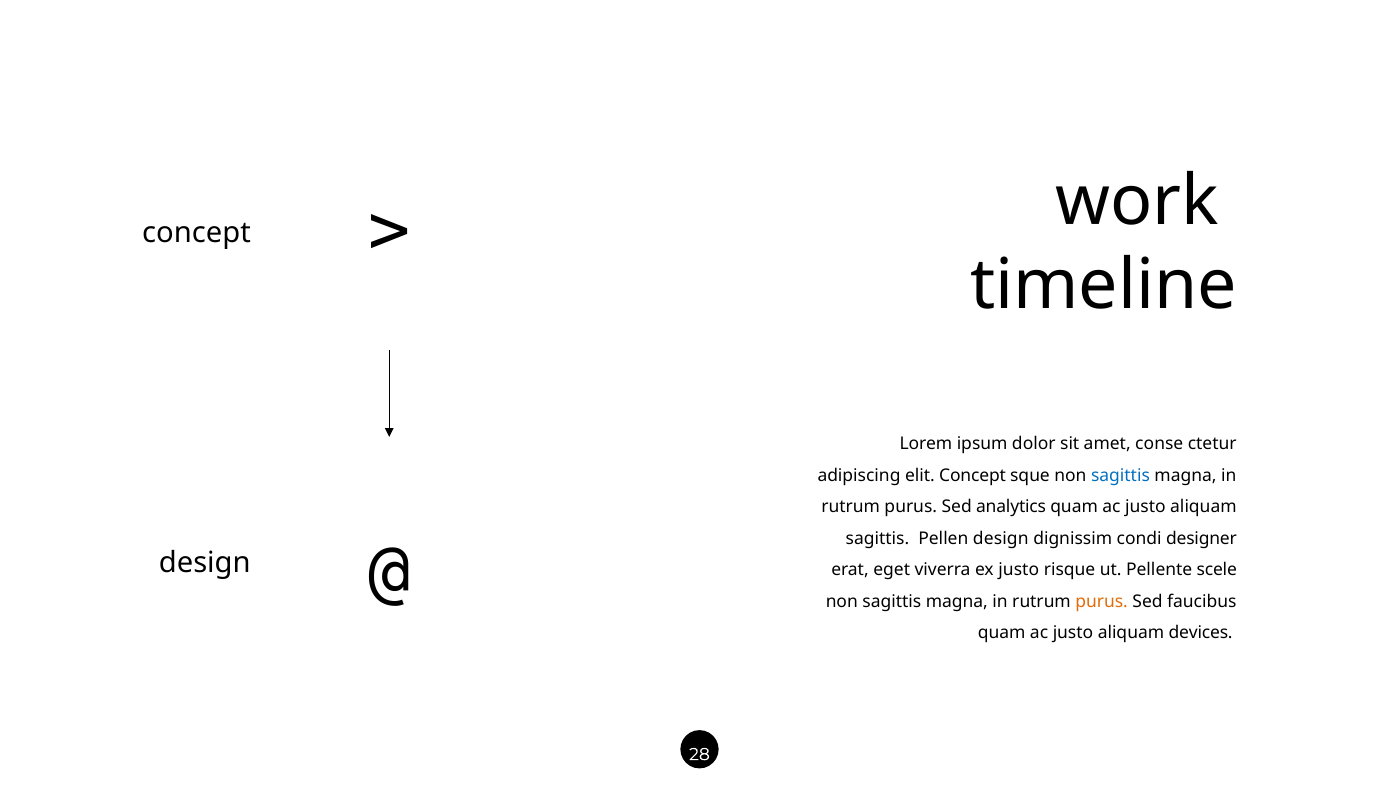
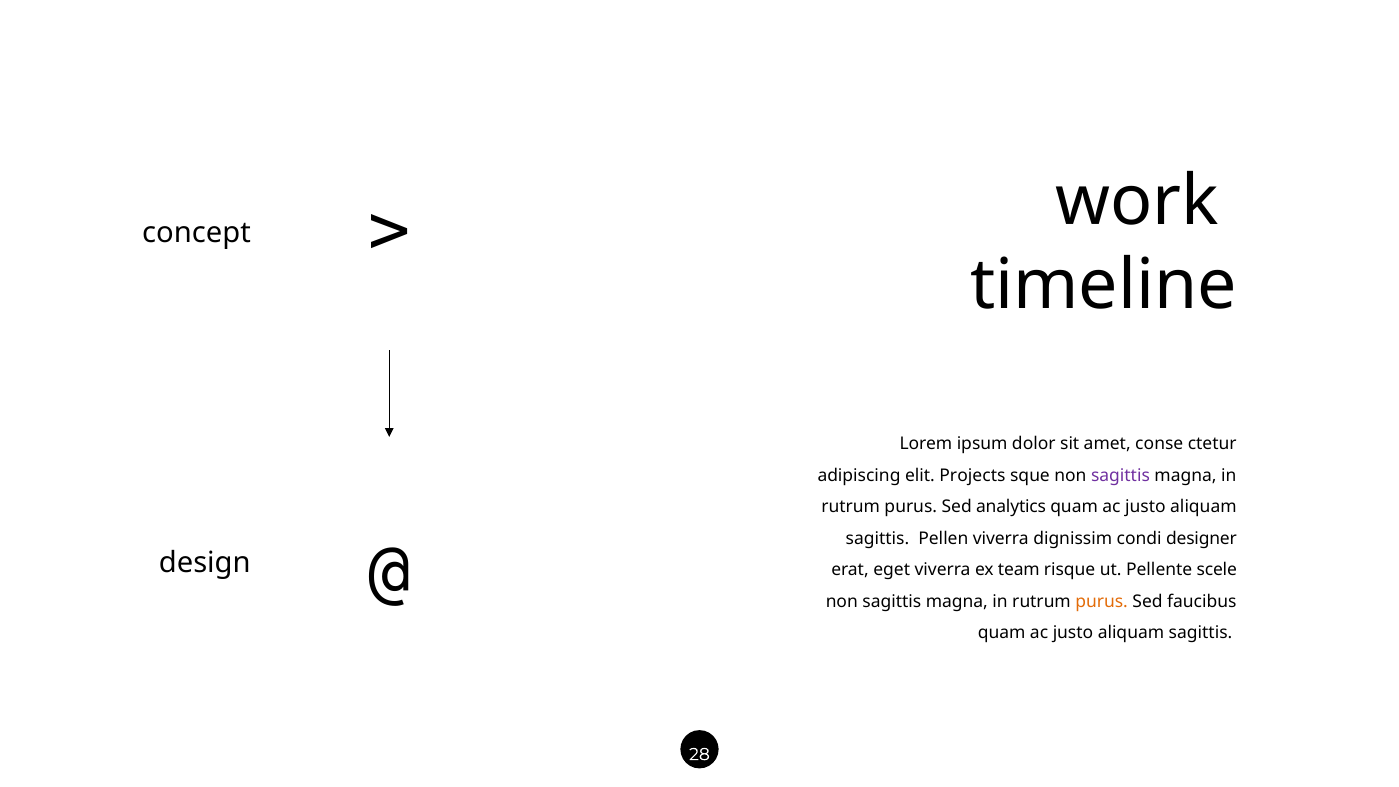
elit Concept: Concept -> Projects
sagittis at (1120, 475) colour: blue -> purple
Pellen design: design -> viverra
ex justo: justo -> team
devices at (1201, 633): devices -> sagittis
